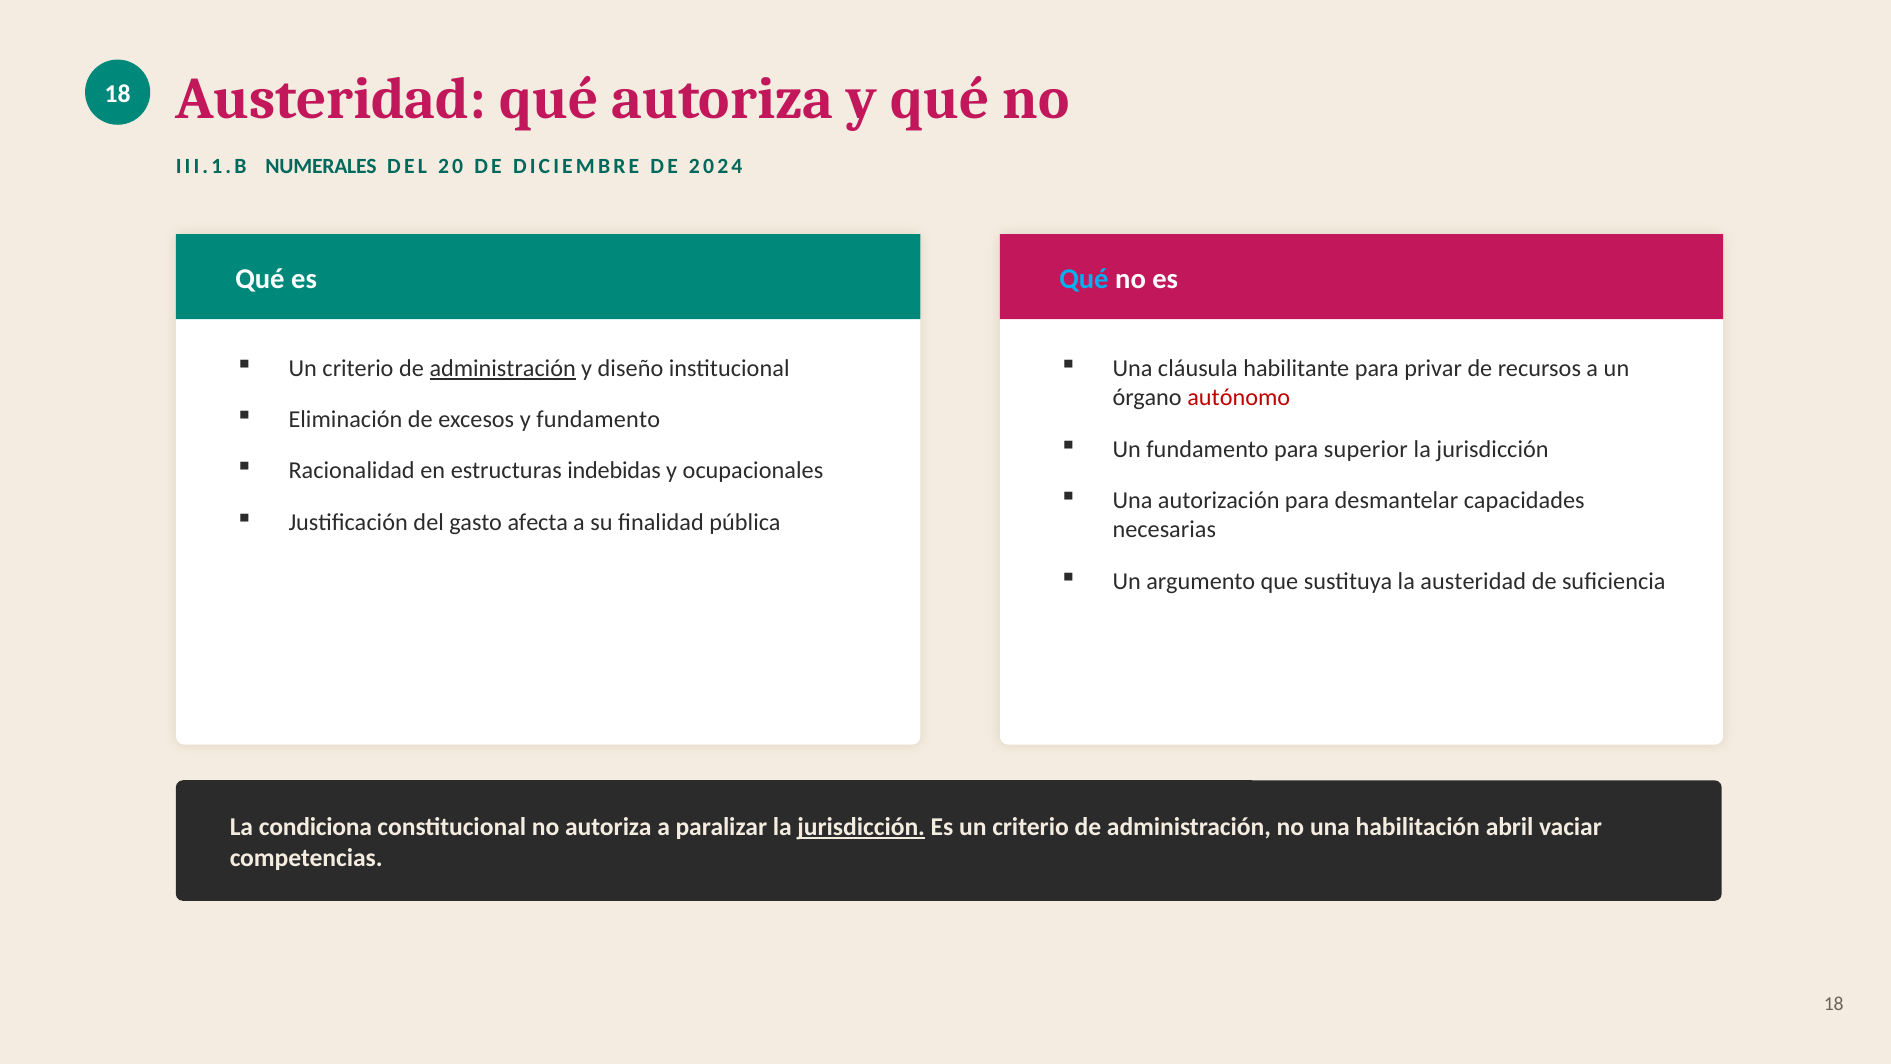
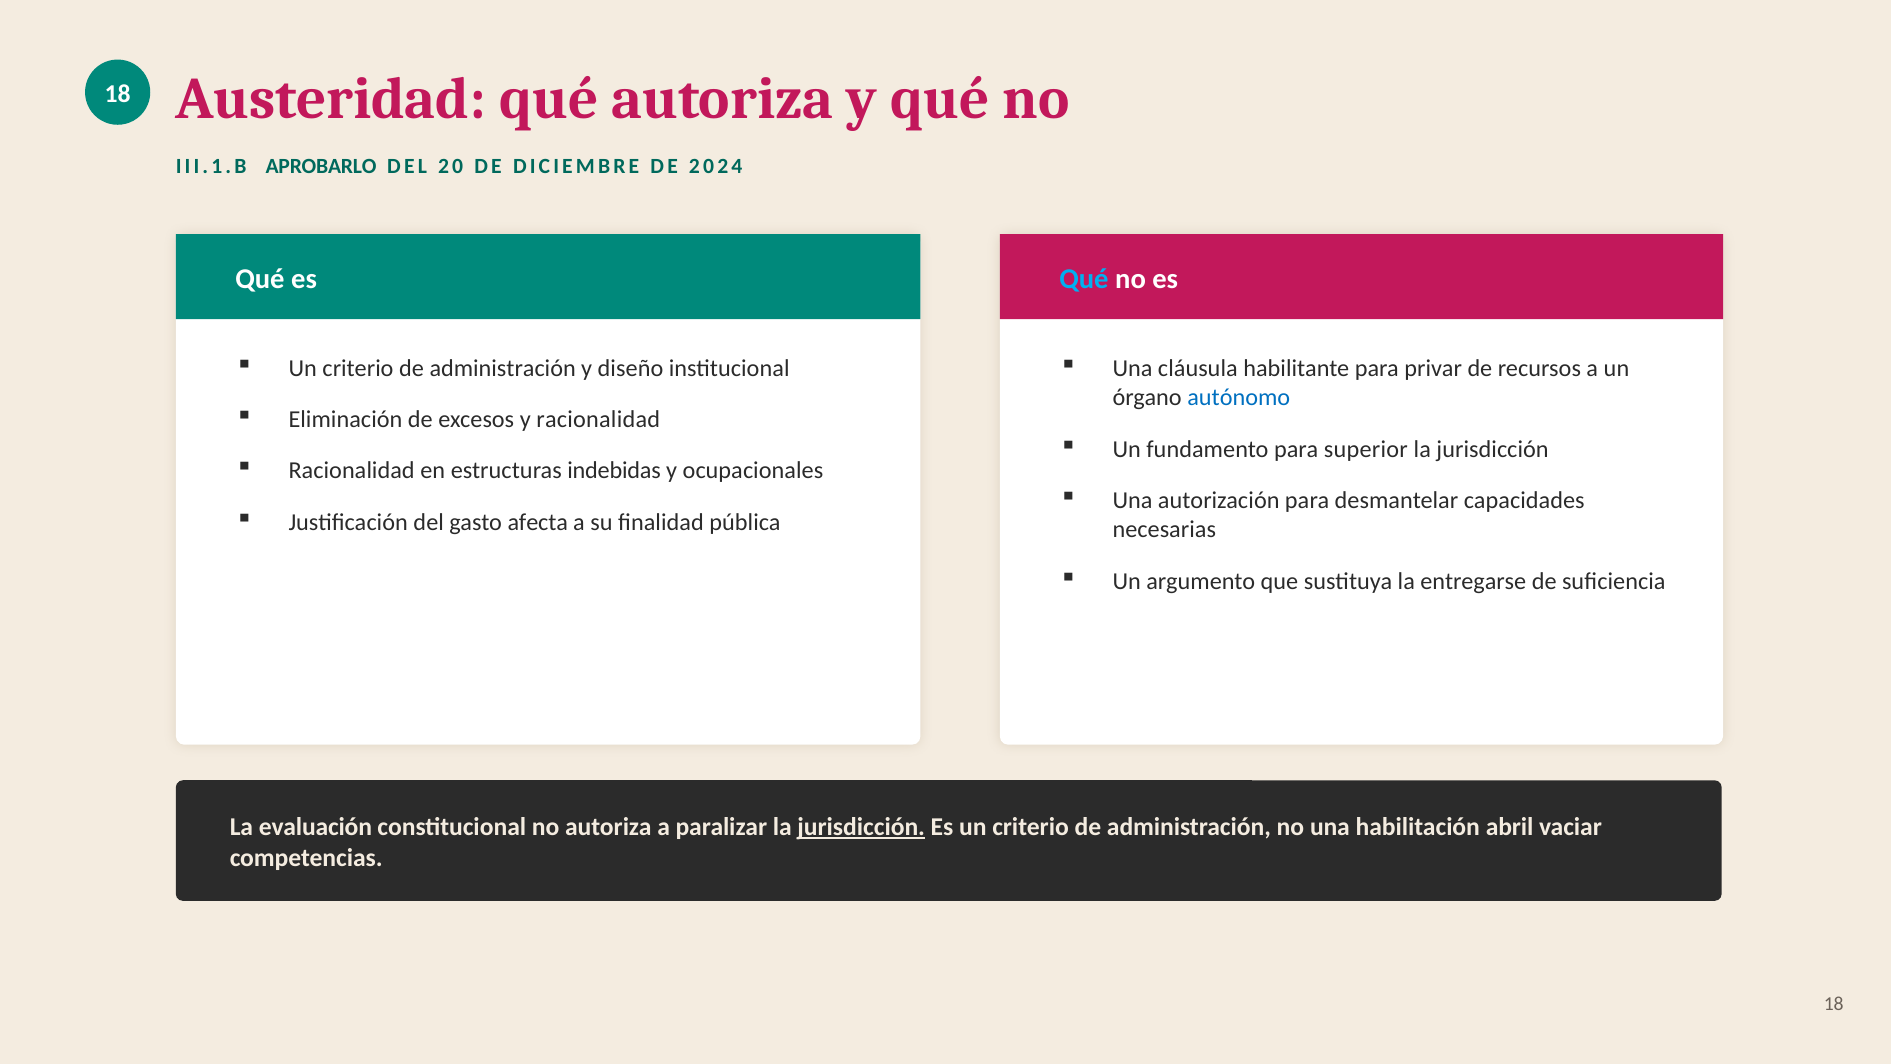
NUMERALES: NUMERALES -> APROBARLO
administración at (503, 368) underline: present -> none
autónomo colour: red -> blue
y fundamento: fundamento -> racionalidad
la austeridad: austeridad -> entregarse
condiciona: condiciona -> evaluación
